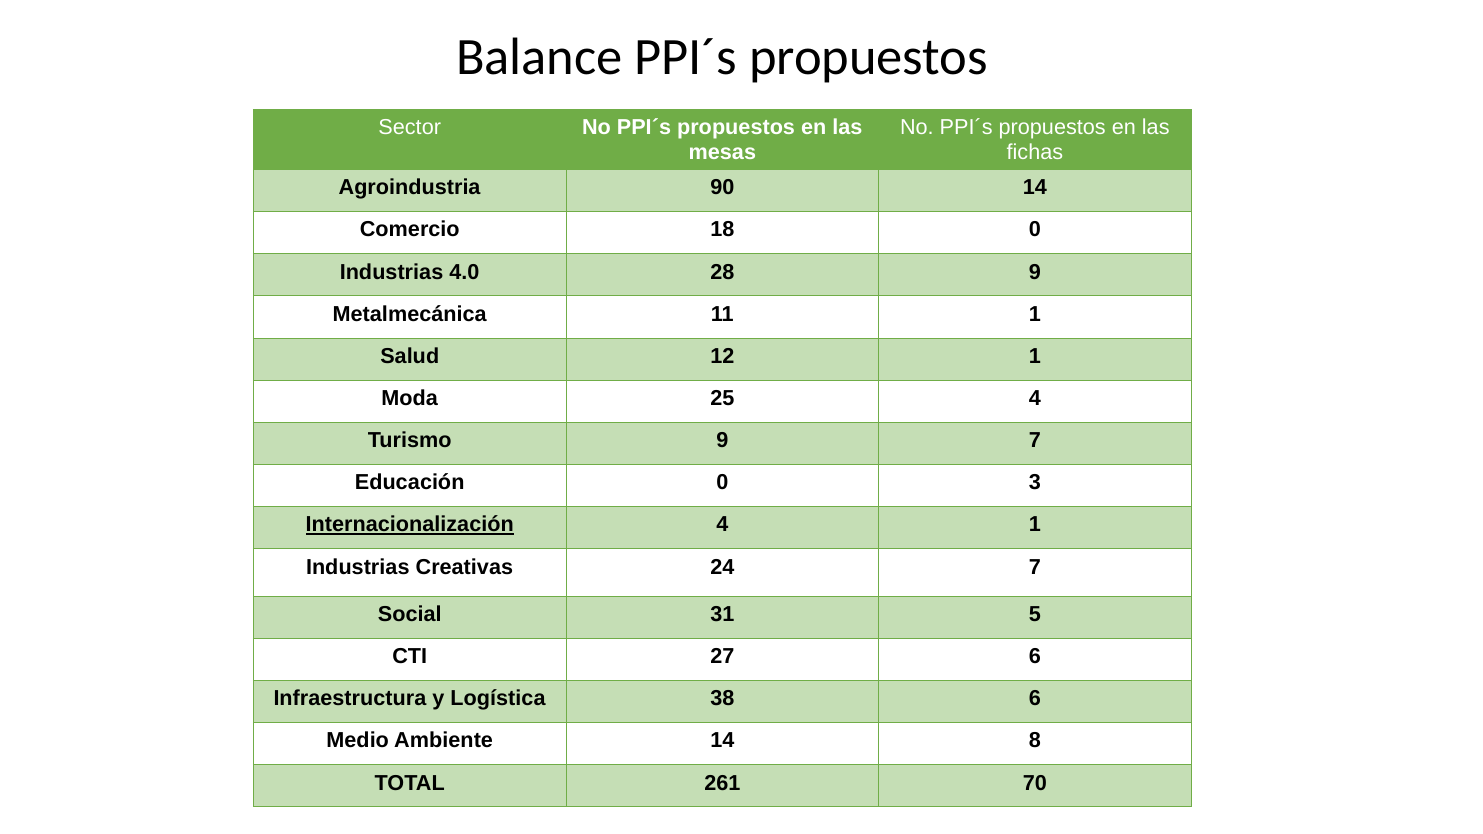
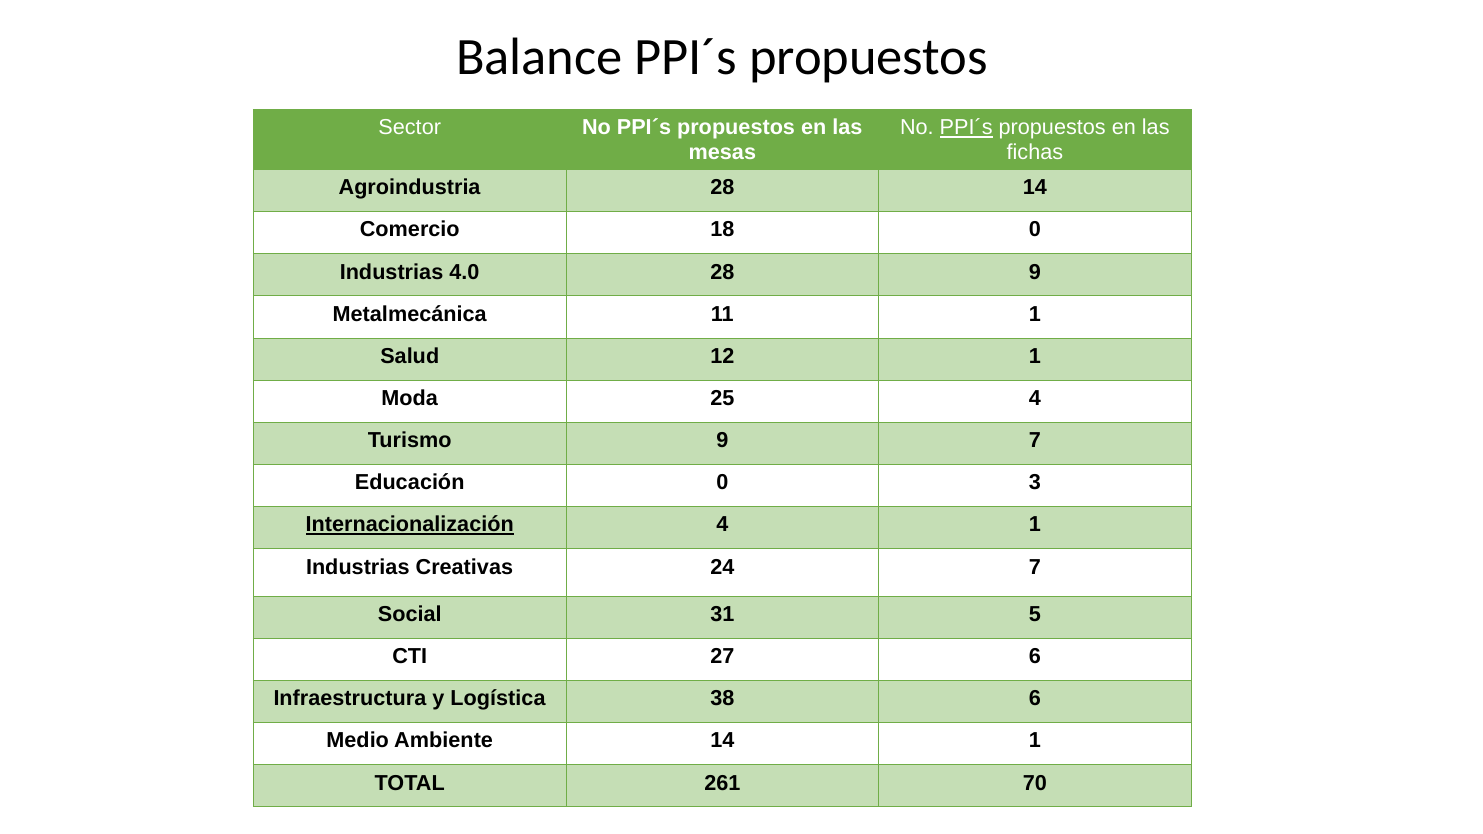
PPI´s at (966, 128) underline: none -> present
Agroindustria 90: 90 -> 28
14 8: 8 -> 1
